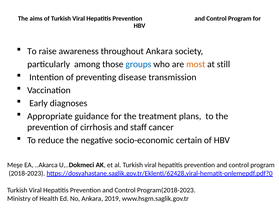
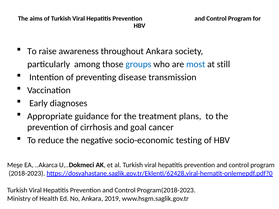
most colour: orange -> blue
staff: staff -> goal
certain: certain -> testing
